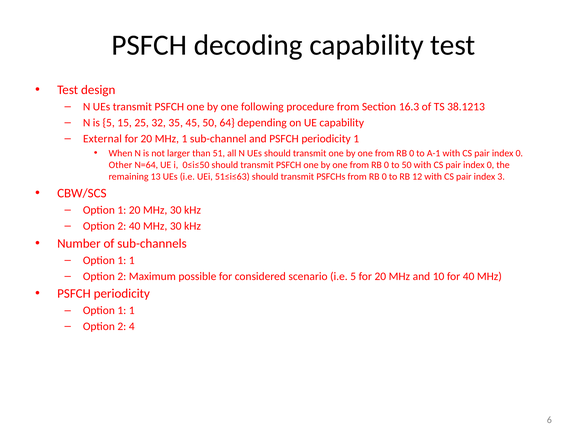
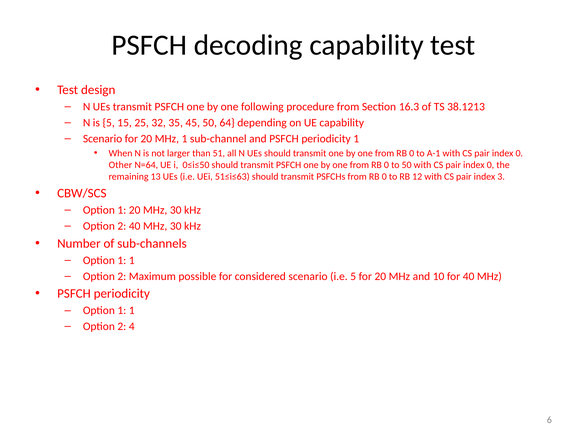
External at (102, 139): External -> Scenario
